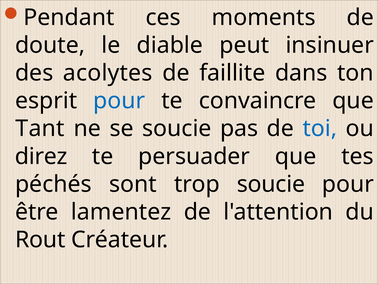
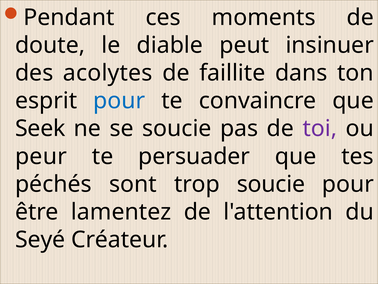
Tant: Tant -> Seek
toi colour: blue -> purple
direz: direz -> peur
Rout: Rout -> Seyé
